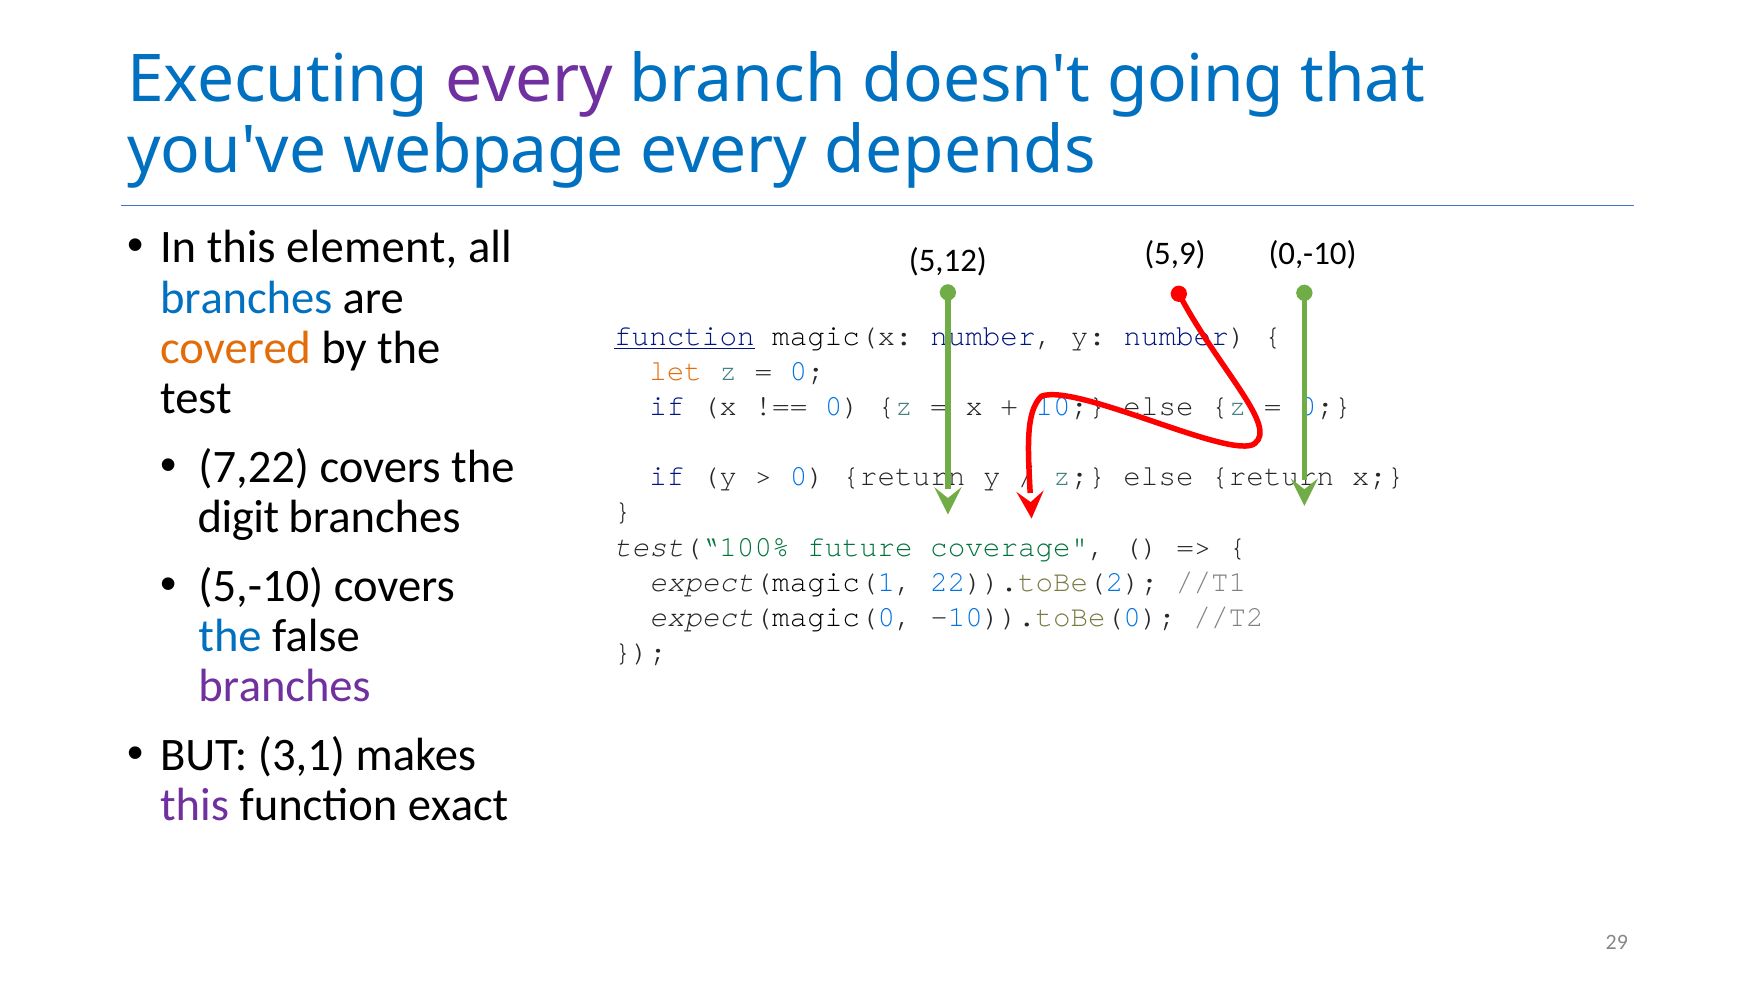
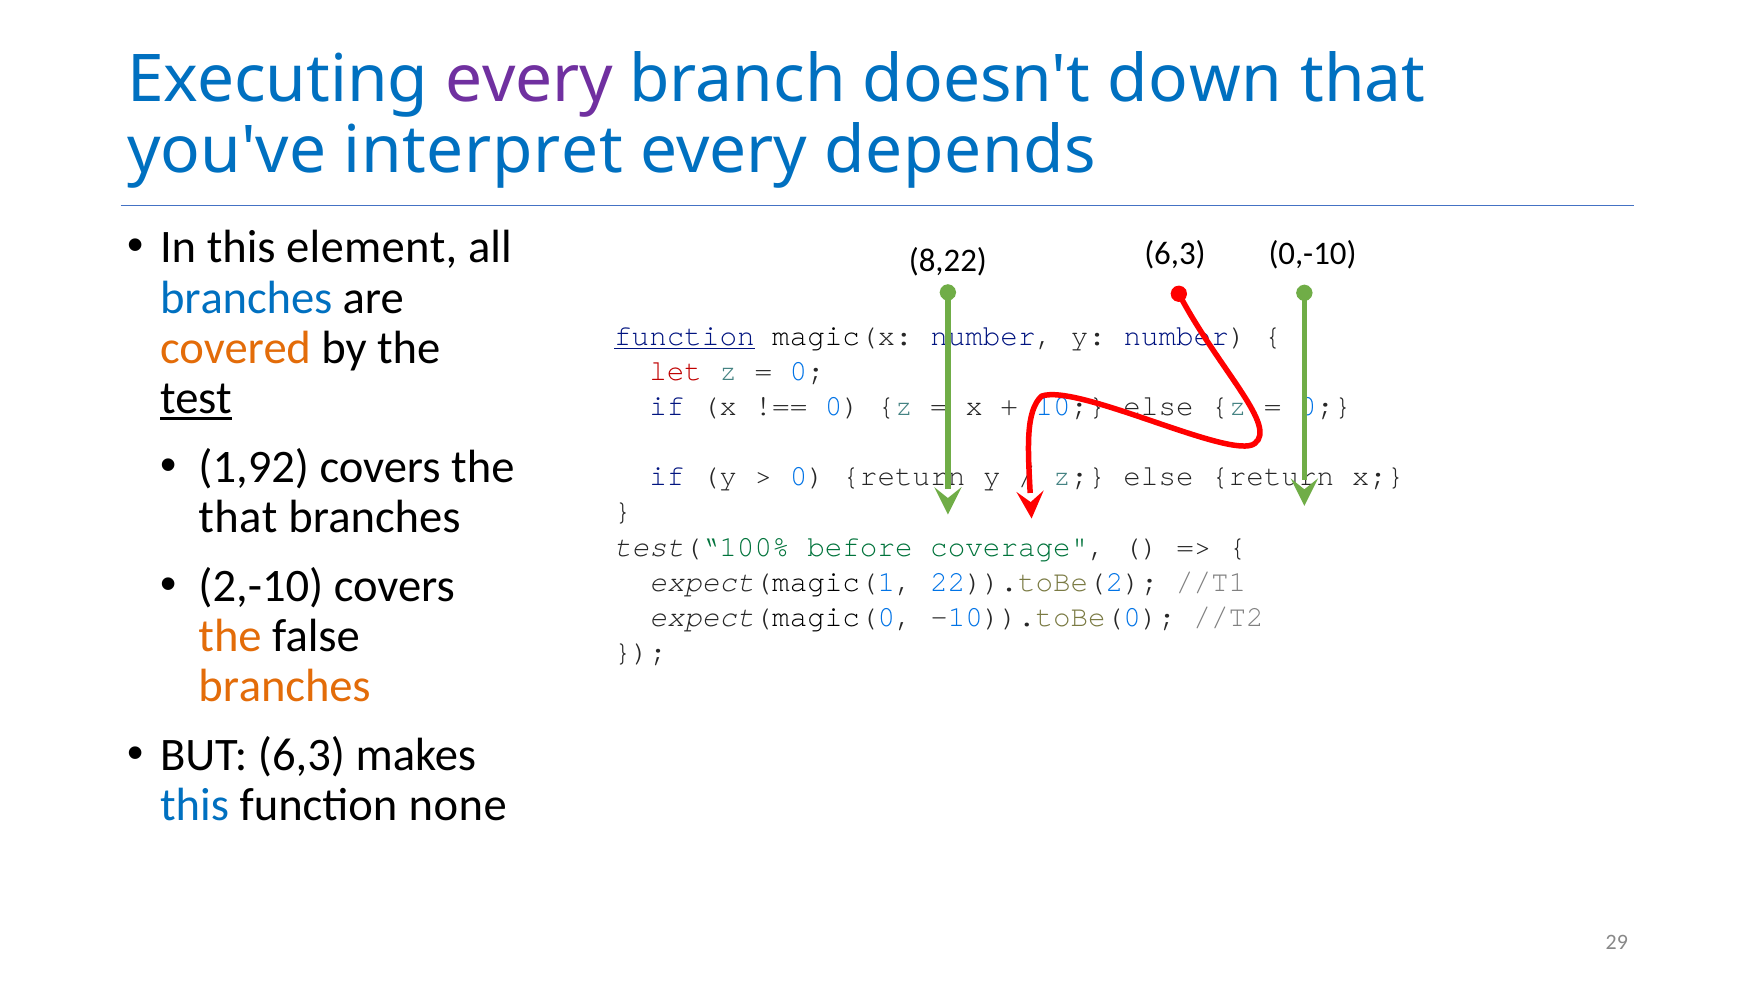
going: going -> down
webpage: webpage -> interpret
5,9 at (1175, 254): 5,9 -> 6,3
5,12: 5,12 -> 8,22
let colour: orange -> red
test underline: none -> present
7,22: 7,22 -> 1,92
digit at (238, 517): digit -> that
future: future -> before
5,-10: 5,-10 -> 2,-10
the at (230, 636) colour: blue -> orange
branches at (285, 687) colour: purple -> orange
BUT 3,1: 3,1 -> 6,3
this at (195, 806) colour: purple -> blue
exact: exact -> none
